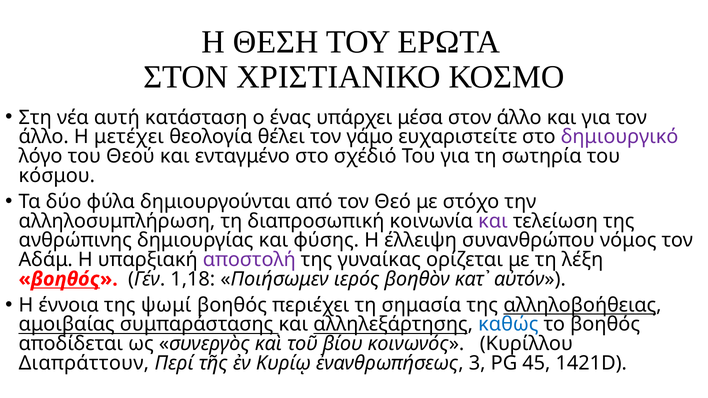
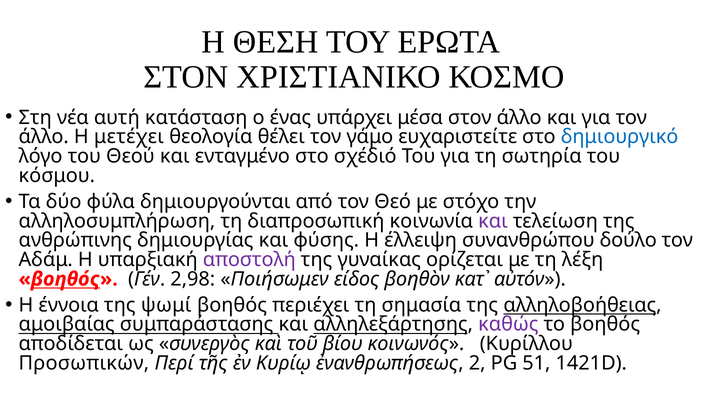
δημιουργικό colour: purple -> blue
νόμος: νόμος -> δούλο
1,18: 1,18 -> 2,98
ιερός: ιερός -> είδος
καθώς colour: blue -> purple
Διαπράττουν: Διαπράττουν -> Προσωπικών
3: 3 -> 2
45: 45 -> 51
